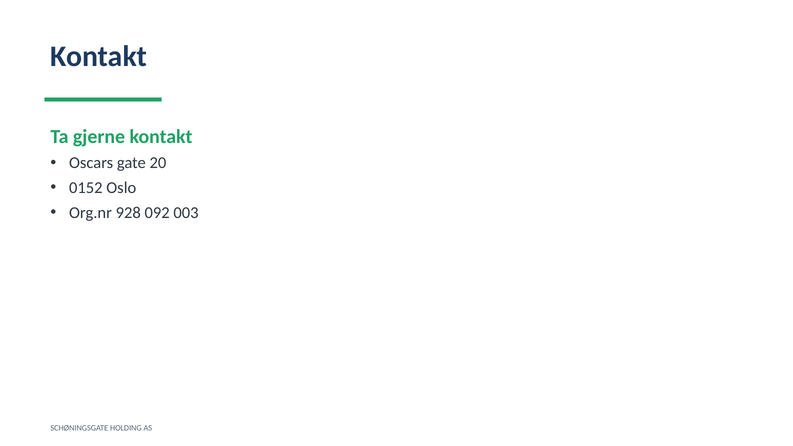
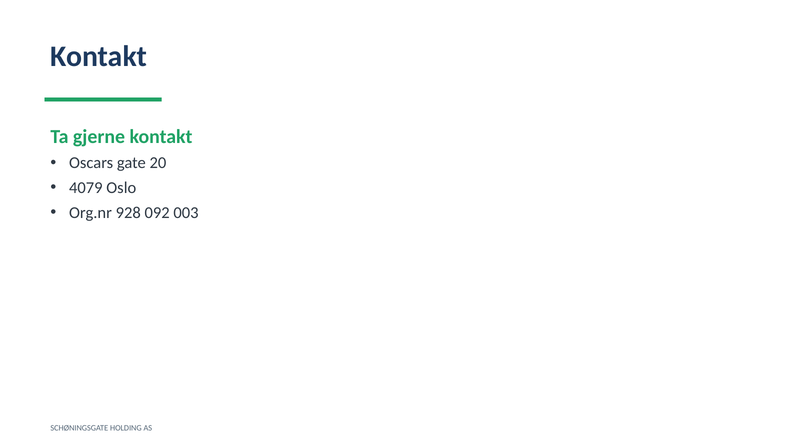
0152: 0152 -> 4079
